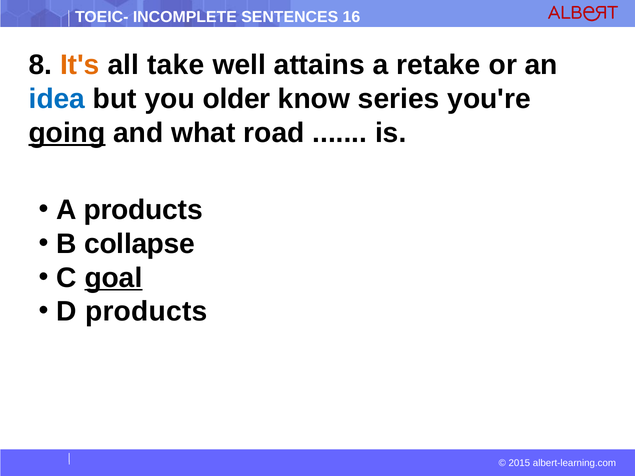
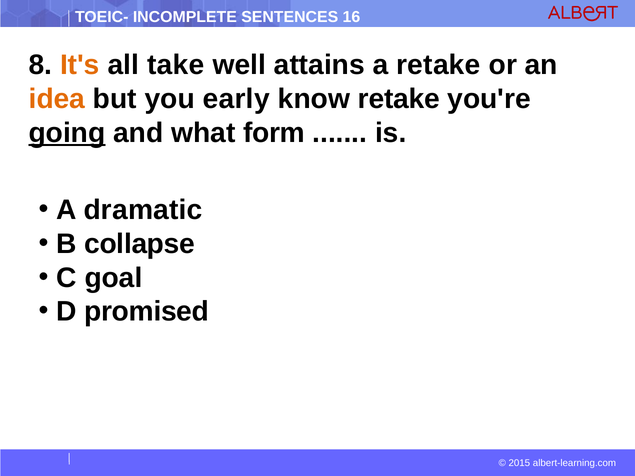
idea colour: blue -> orange
older: older -> early
know series: series -> retake
road: road -> form
A products: products -> dramatic
goal underline: present -> none
D products: products -> promised
